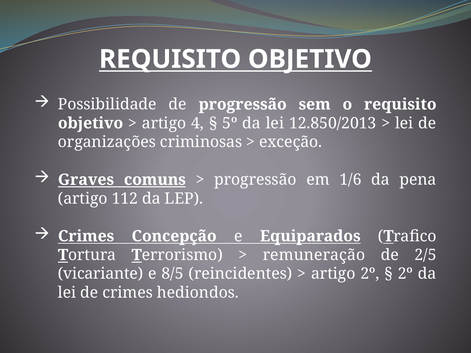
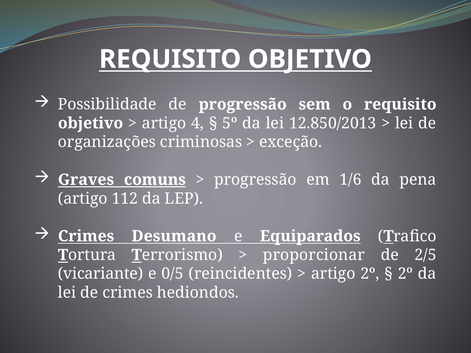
Concepção: Concepção -> Desumano
remuneração: remuneração -> proporcionar
8/5: 8/5 -> 0/5
